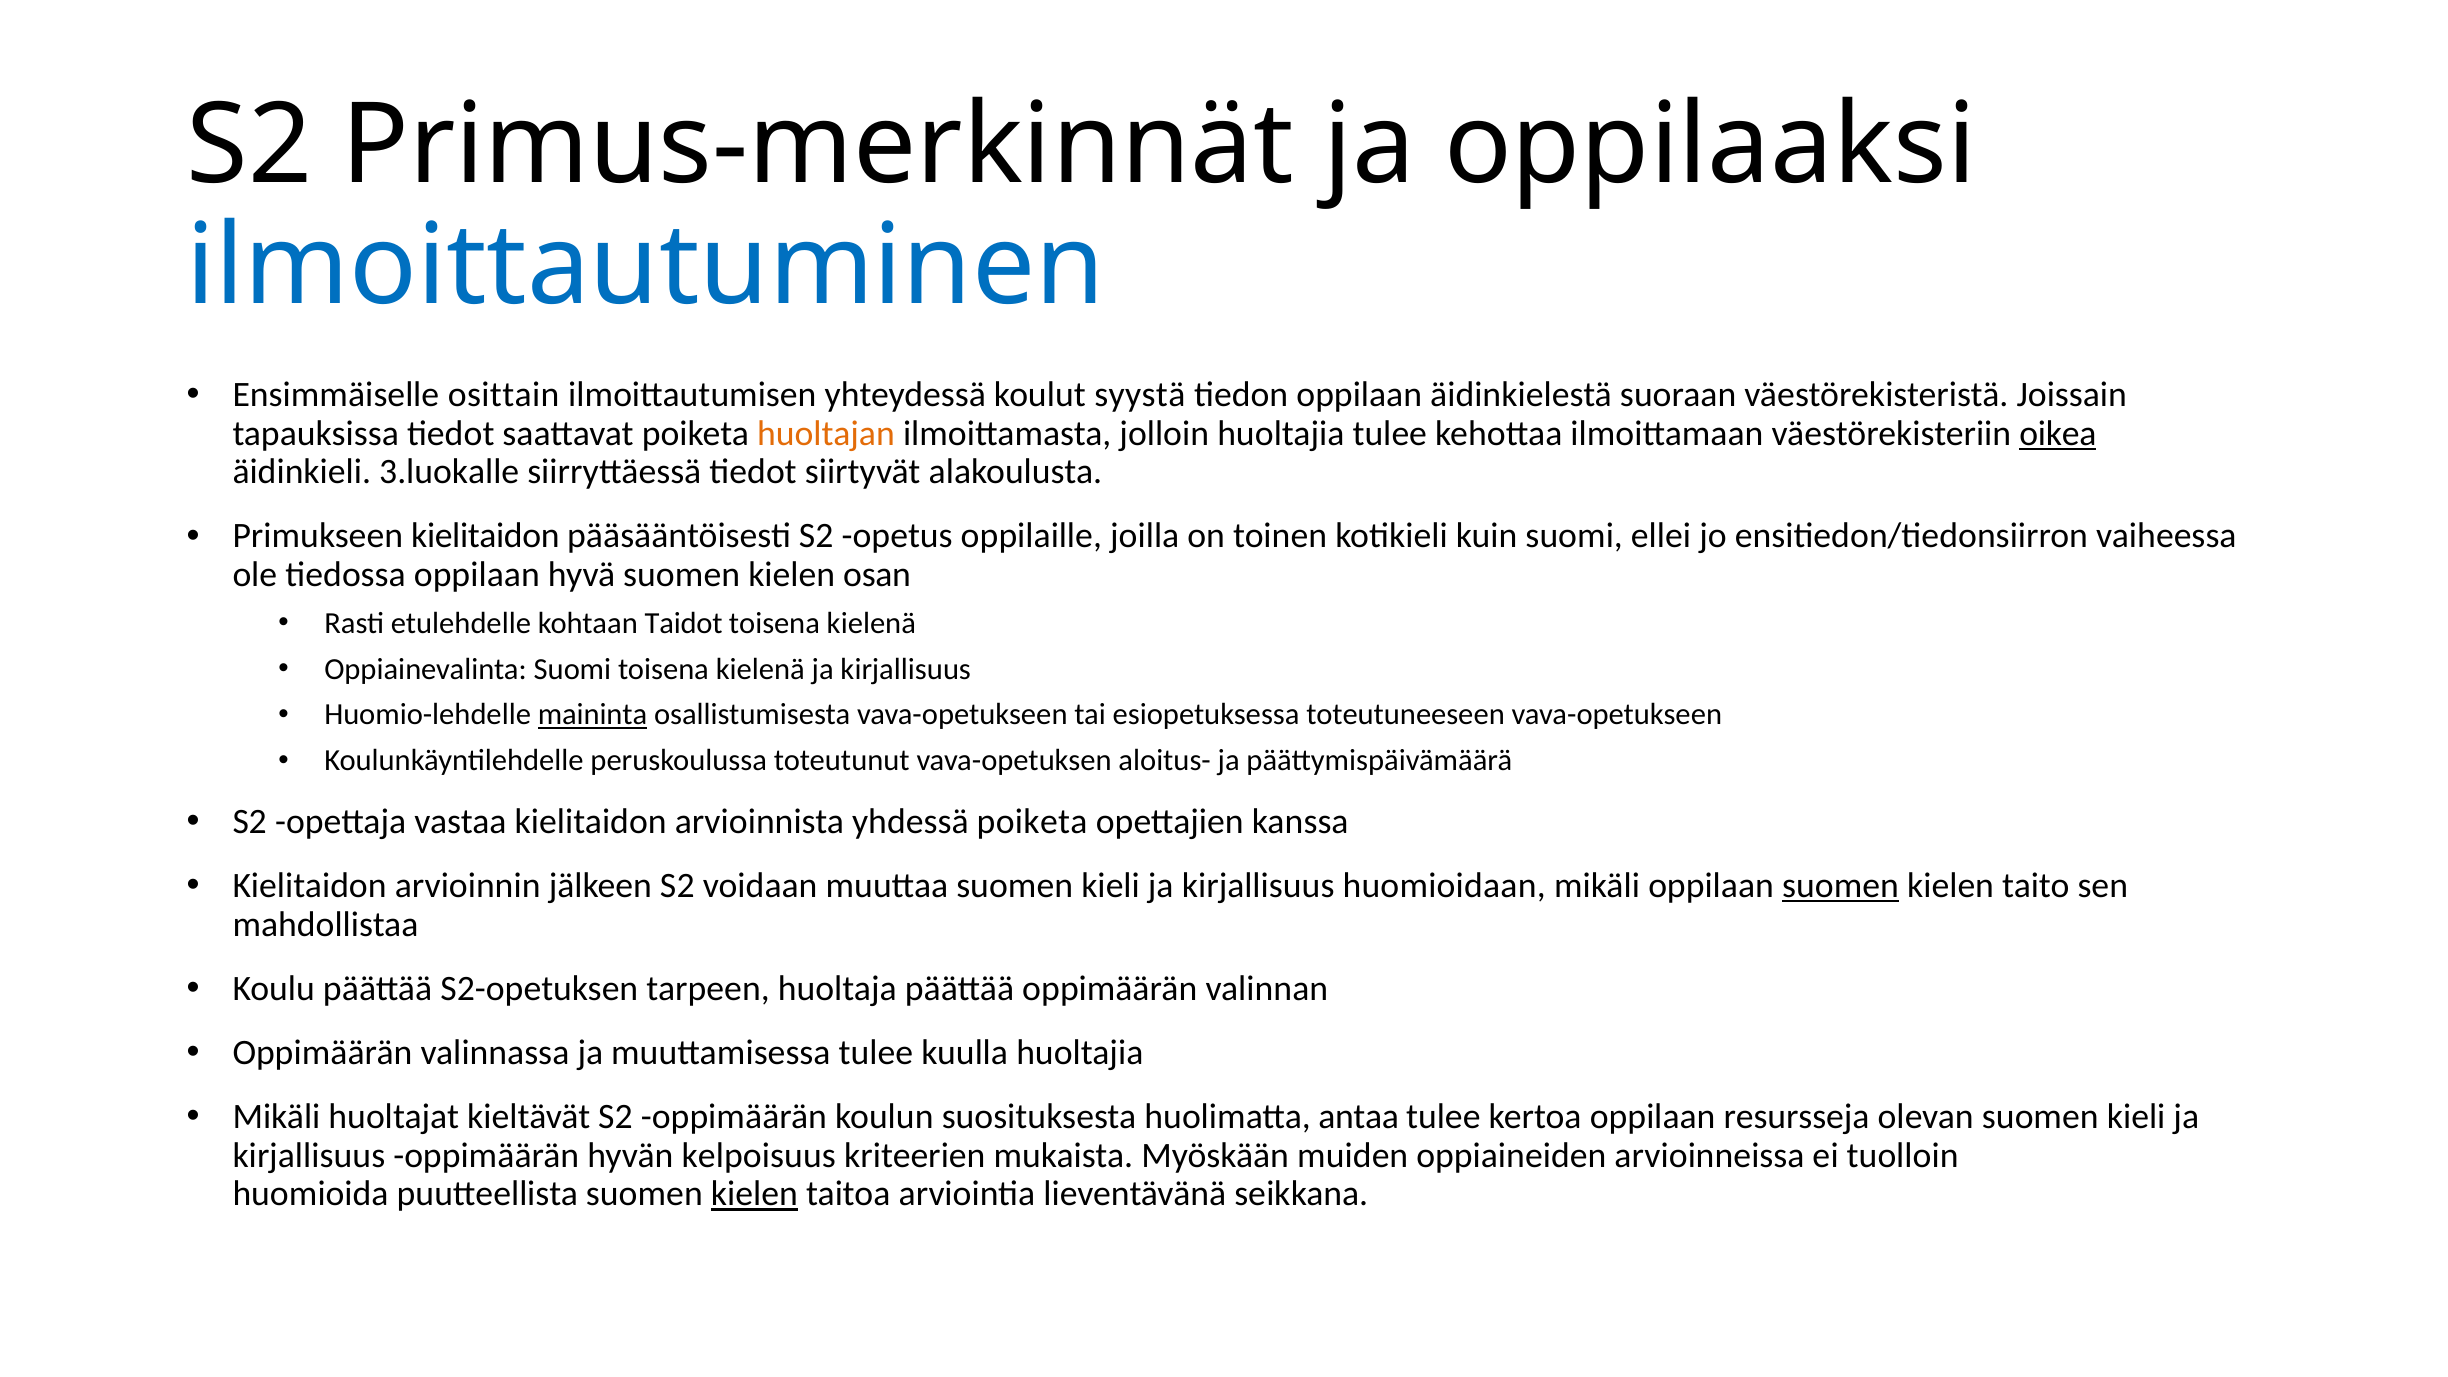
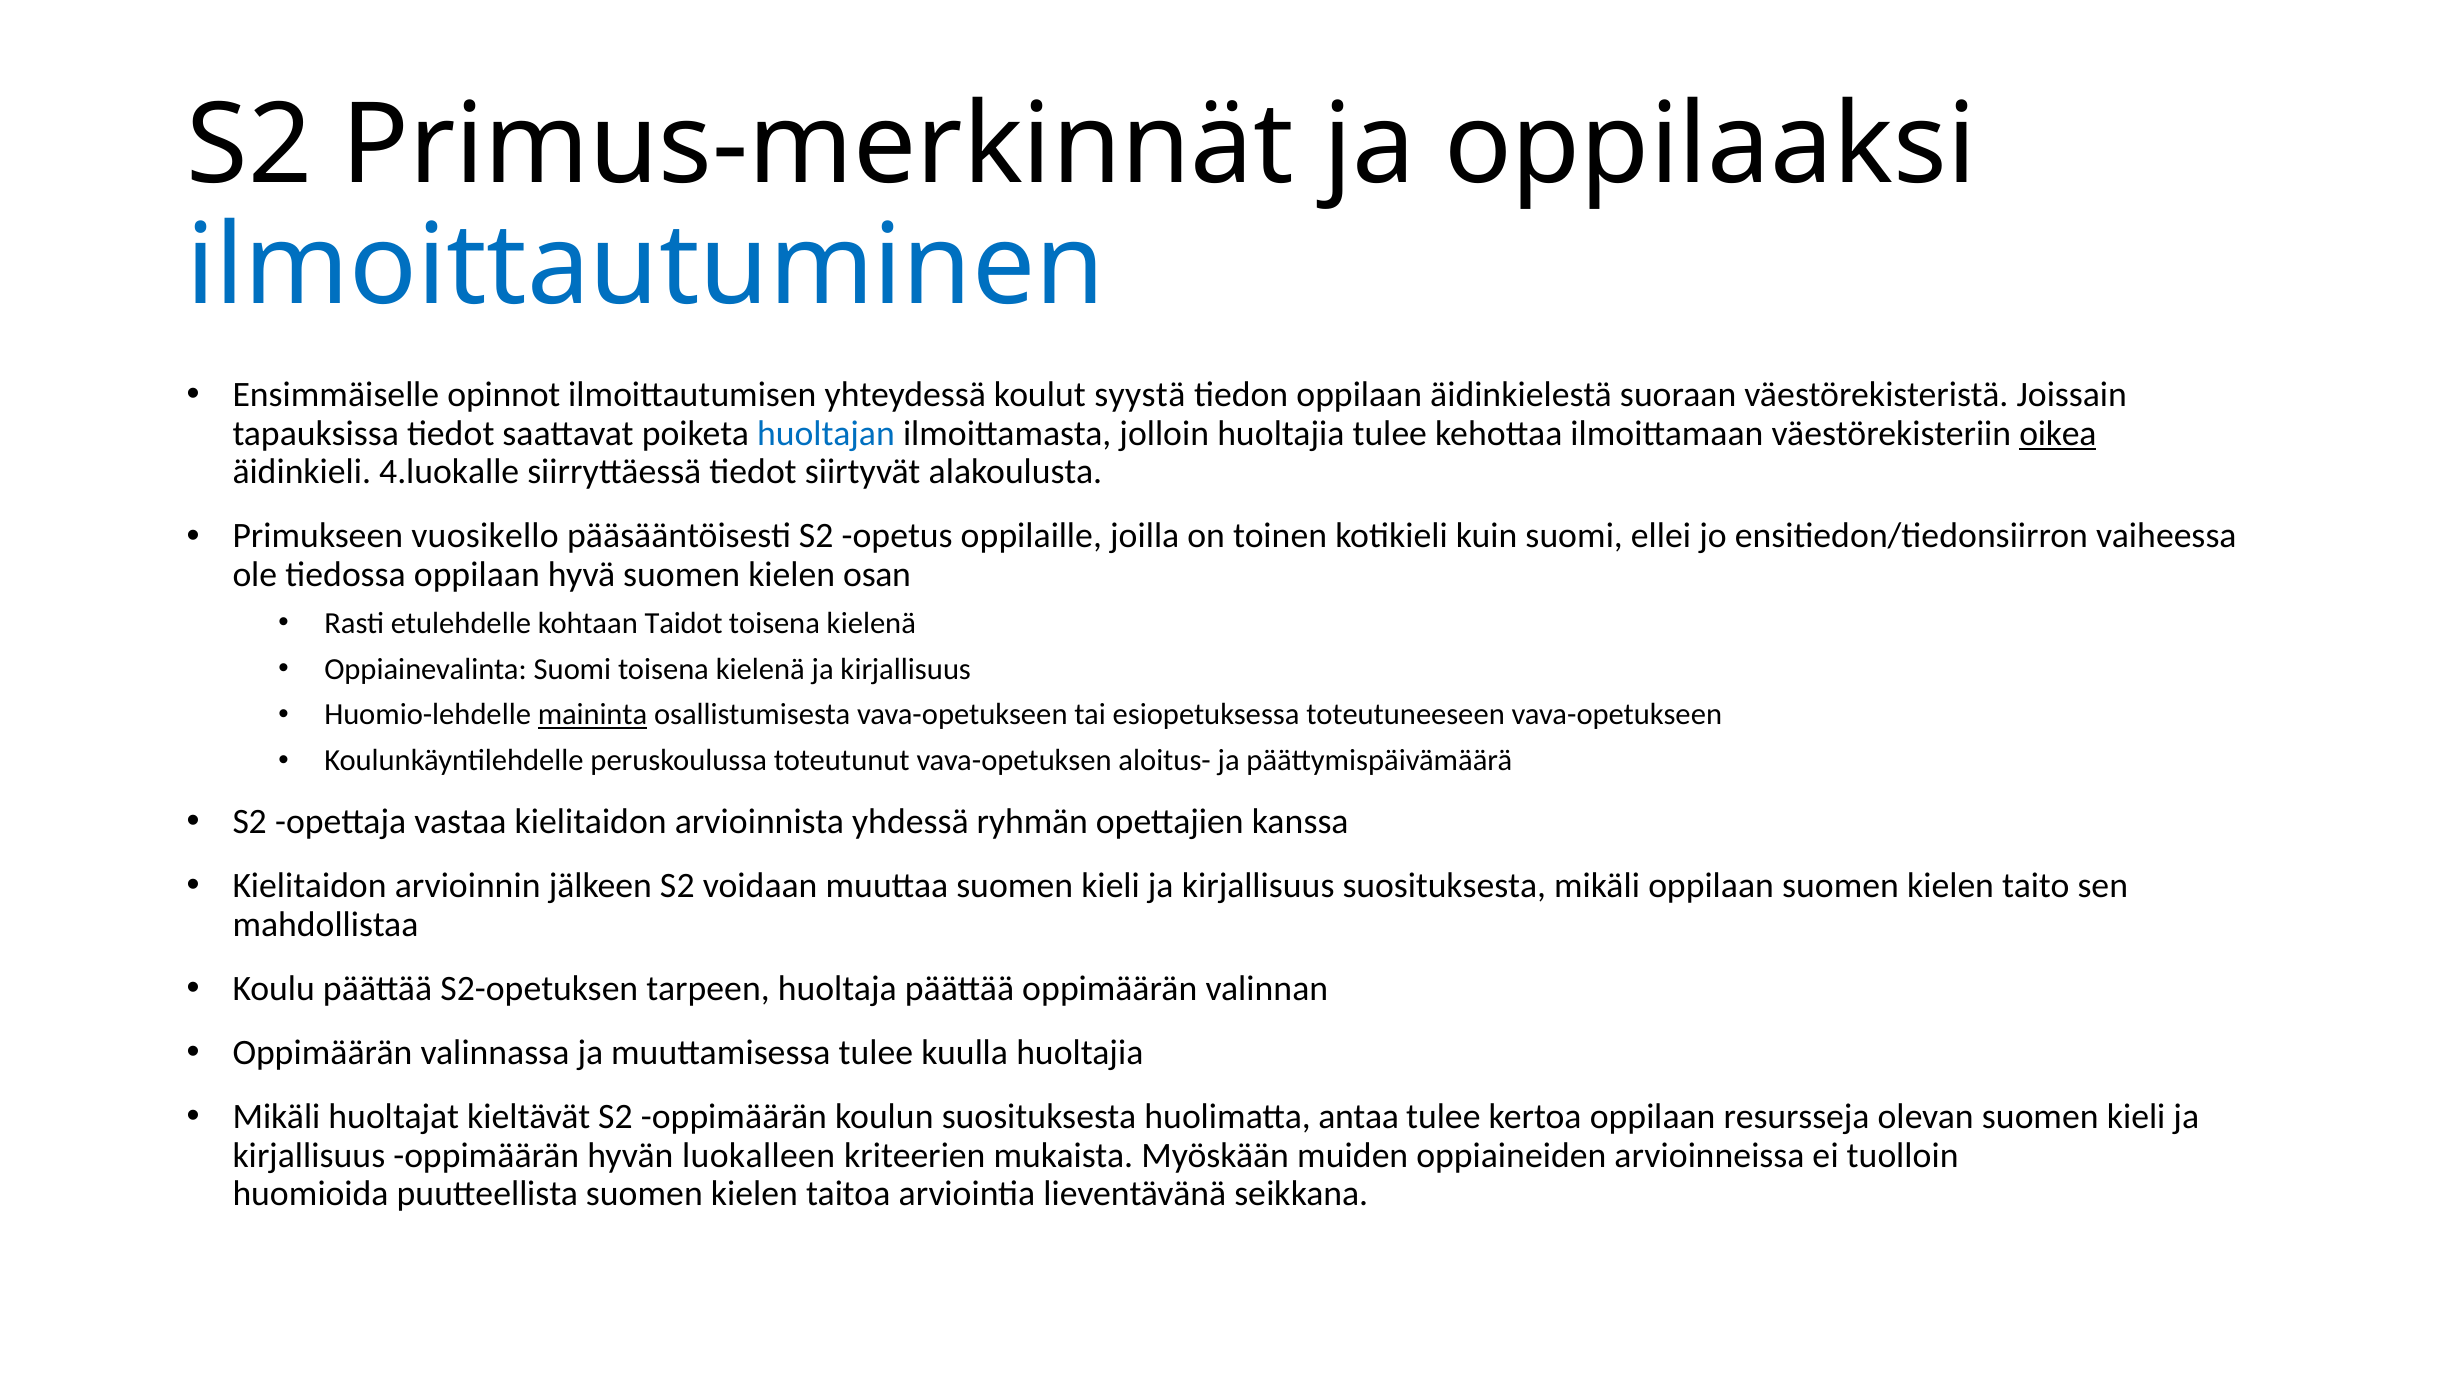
osittain: osittain -> opinnot
huoltajan colour: orange -> blue
3.luokalle: 3.luokalle -> 4.luokalle
Primukseen kielitaidon: kielitaidon -> vuosikello
yhdessä poiketa: poiketa -> ryhmän
kirjallisuus huomioidaan: huomioidaan -> suosituksesta
suomen at (1841, 886) underline: present -> none
kelpoisuus: kelpoisuus -> luokalleen
kielen at (754, 1194) underline: present -> none
